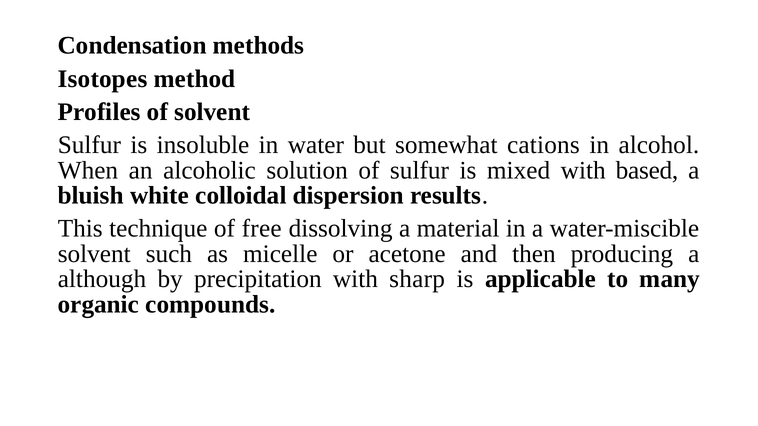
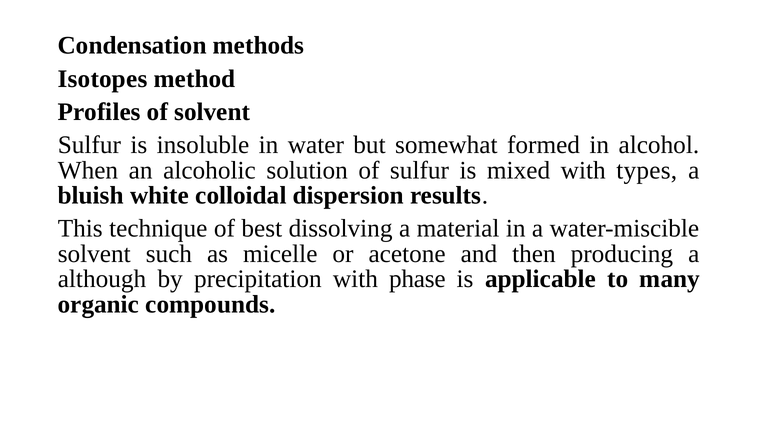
cations: cations -> formed
based: based -> types
free: free -> best
sharp: sharp -> phase
